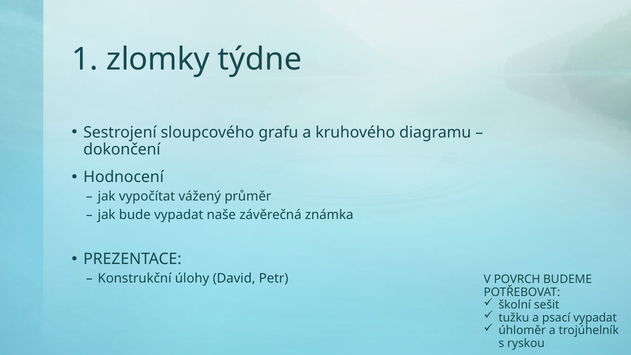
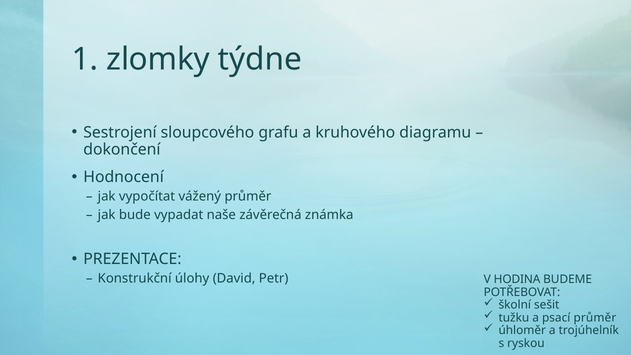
POVRCH: POVRCH -> HODINA
psací vypadat: vypadat -> průměr
